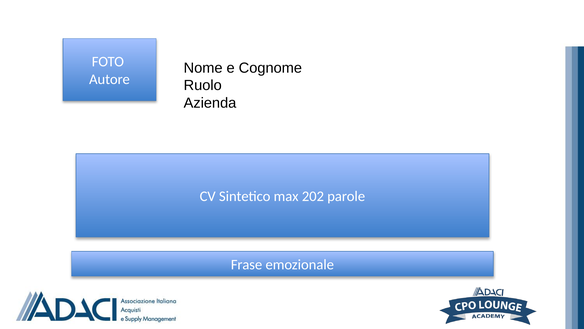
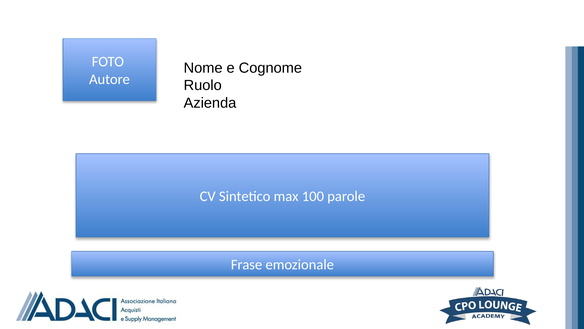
202: 202 -> 100
